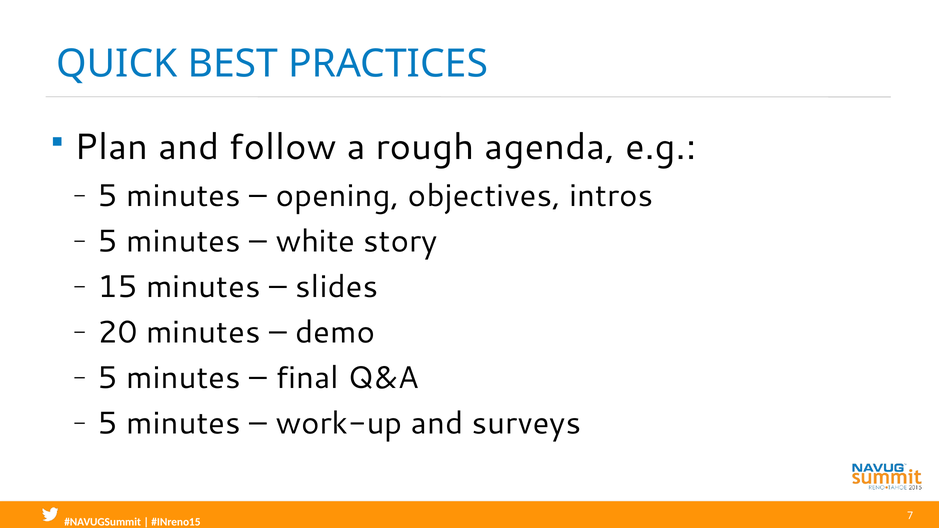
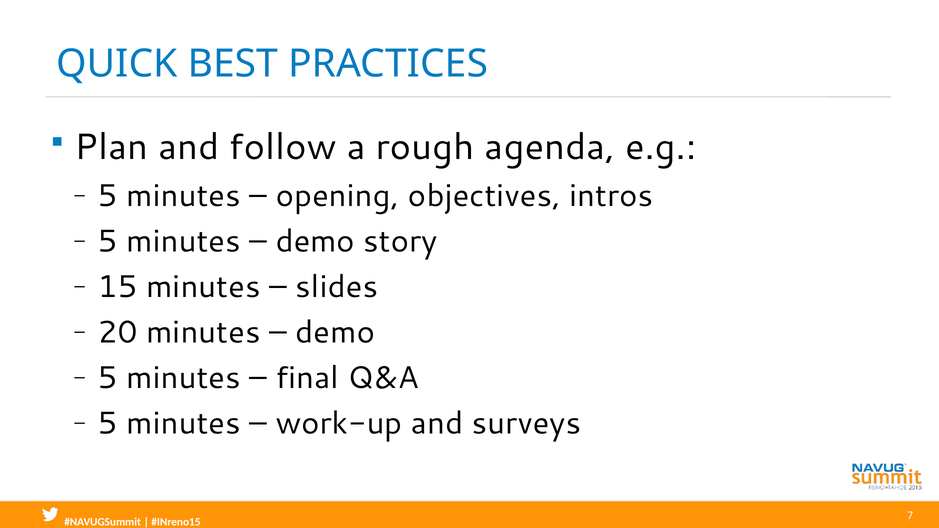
white at (315, 241): white -> demo
